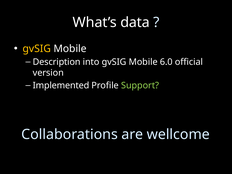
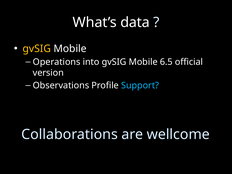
Description: Description -> Operations
6.0: 6.0 -> 6.5
Implemented: Implemented -> Observations
Support colour: light green -> light blue
